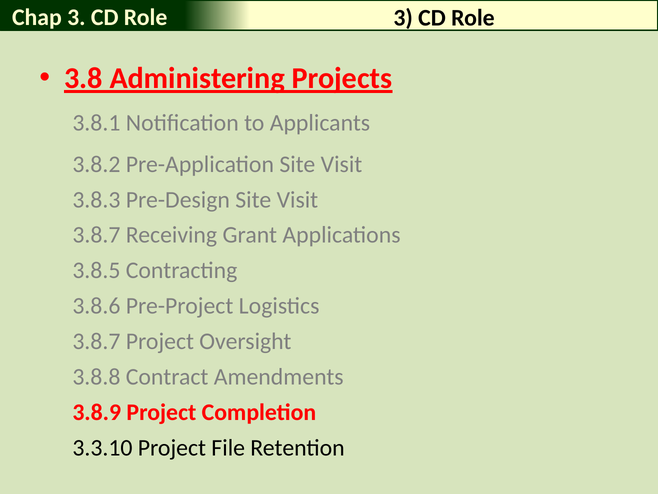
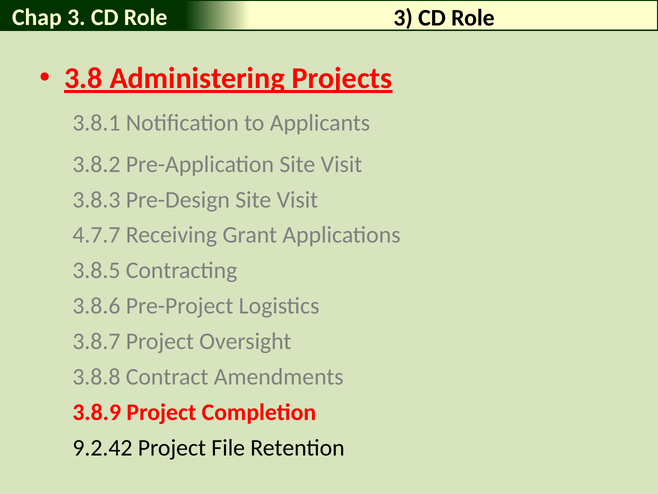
3.8.7 at (96, 235): 3.8.7 -> 4.7.7
3.3.10: 3.3.10 -> 9.2.42
